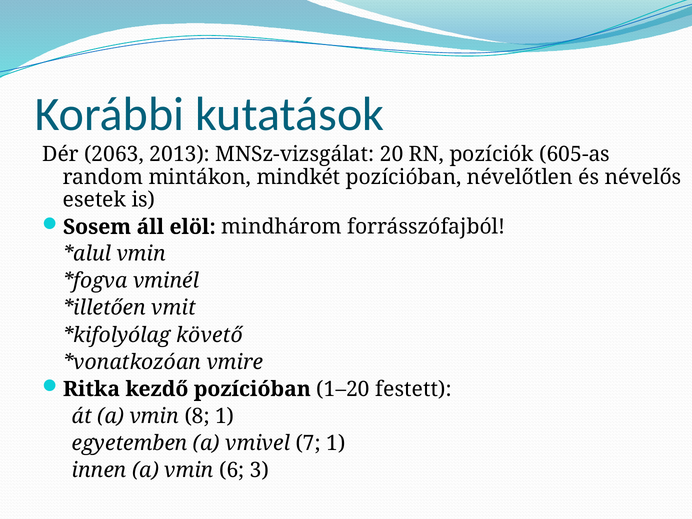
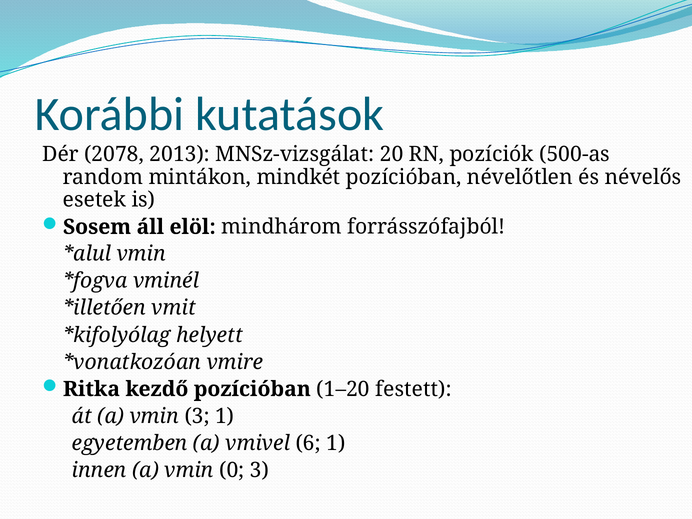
2063: 2063 -> 2078
605-as: 605-as -> 500-as
követő: követő -> helyett
vmin 8: 8 -> 3
7: 7 -> 6
6: 6 -> 0
